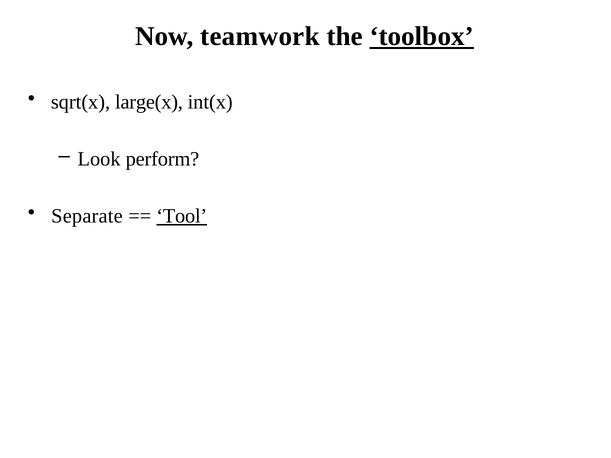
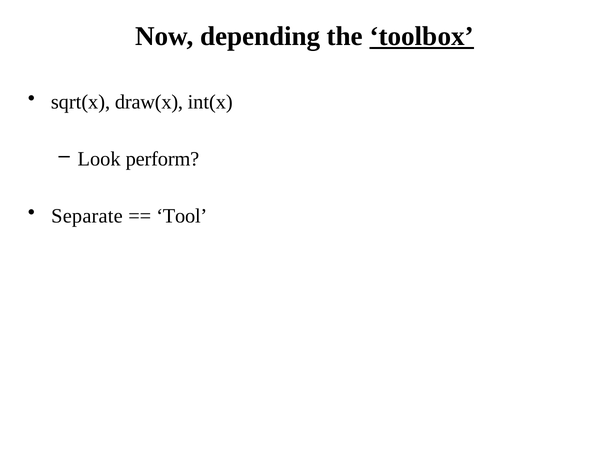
teamwork: teamwork -> depending
large(x: large(x -> draw(x
Tool underline: present -> none
